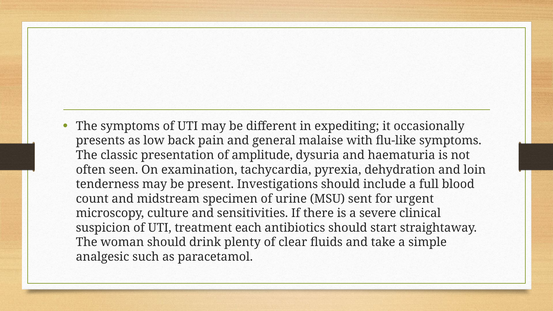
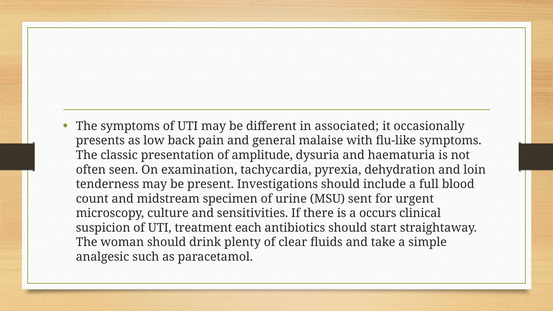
expediting: expediting -> associated
severe: severe -> occurs
